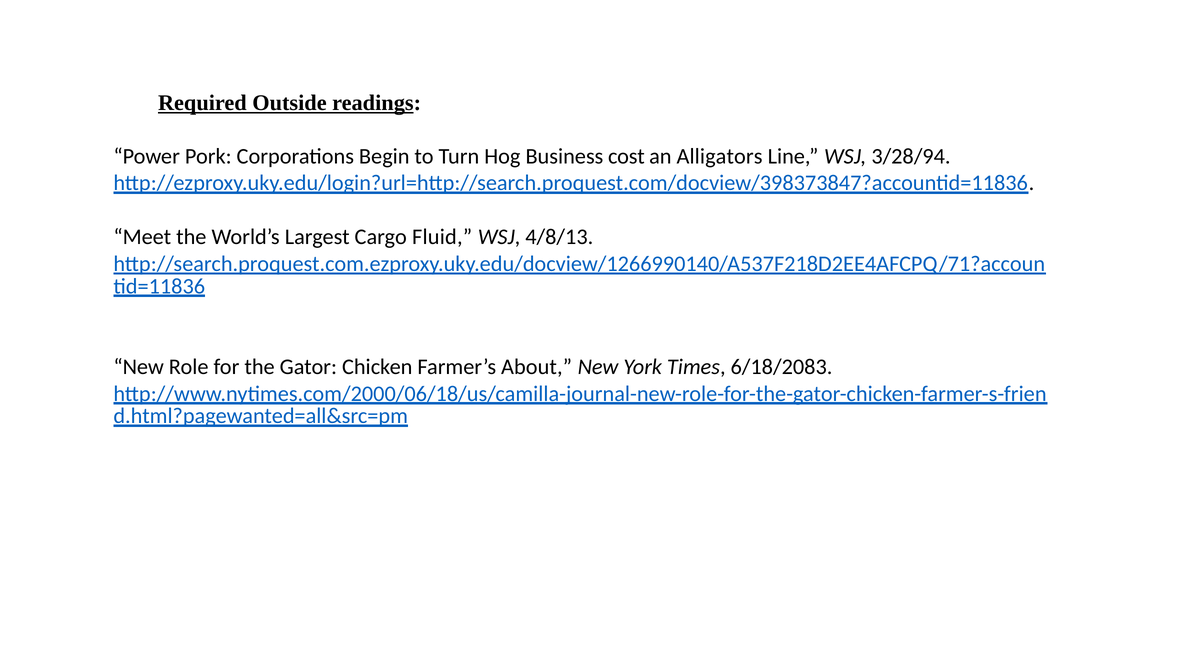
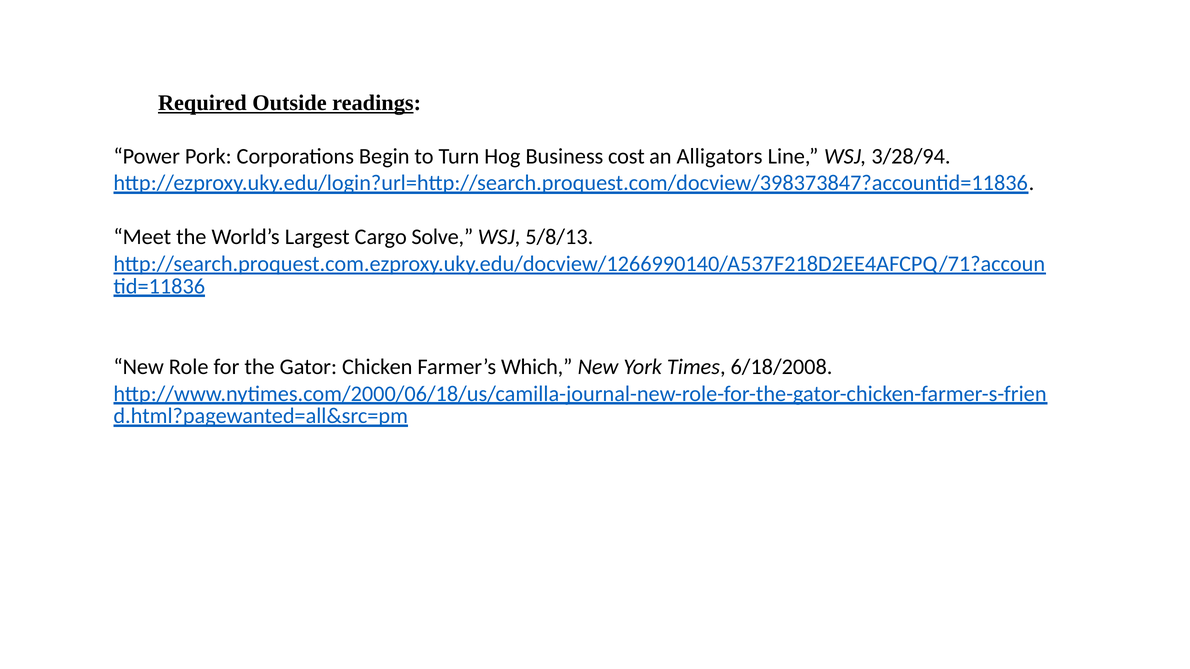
Fluid: Fluid -> Solve
4/8/13: 4/8/13 -> 5/8/13
About: About -> Which
6/18/2083: 6/18/2083 -> 6/18/2008
